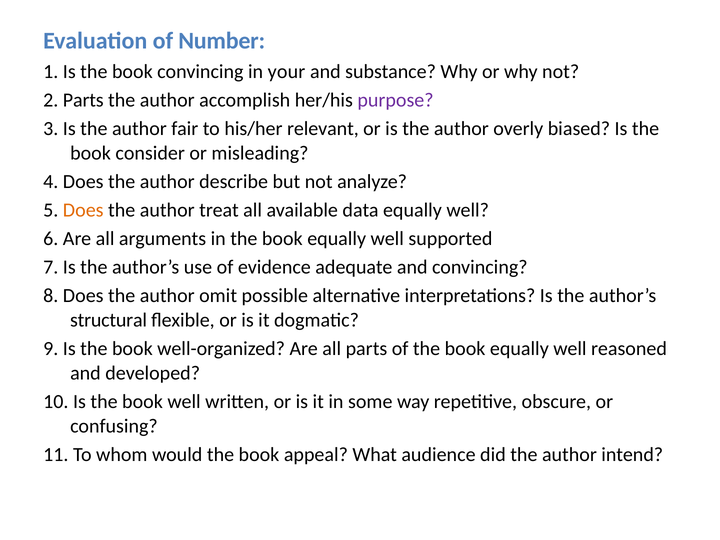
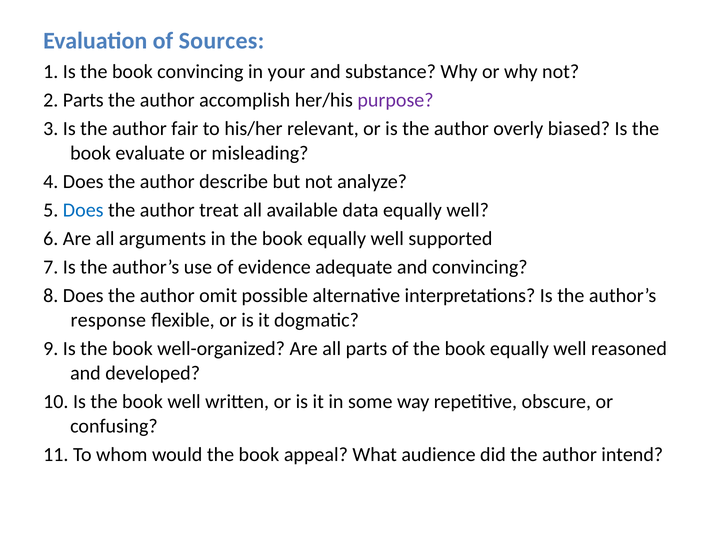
Number: Number -> Sources
consider: consider -> evaluate
Does at (83, 210) colour: orange -> blue
structural: structural -> response
